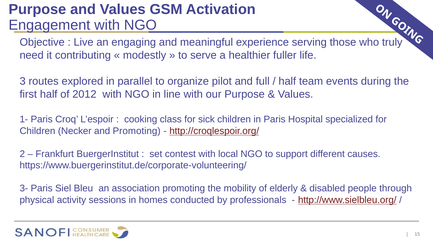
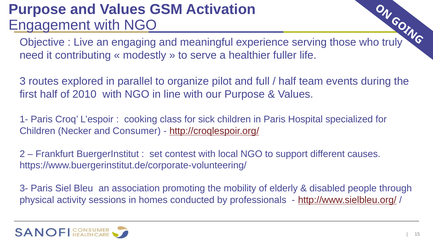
2012: 2012 -> 2010
and Promoting: Promoting -> Consumer
